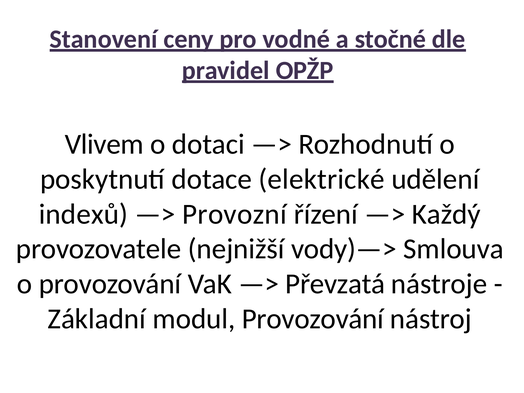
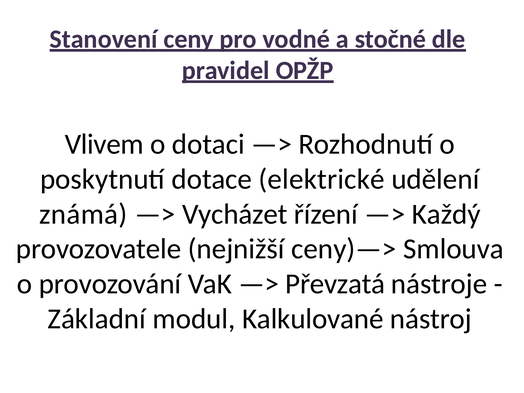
indexů: indexů -> známá
Provozní: Provozní -> Vycházet
vody)—>: vody)—> -> ceny)—>
modul Provozování: Provozování -> Kalkulované
